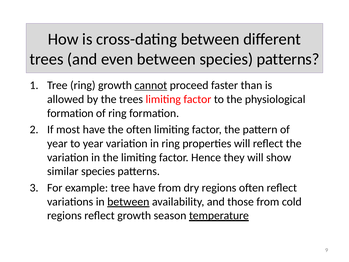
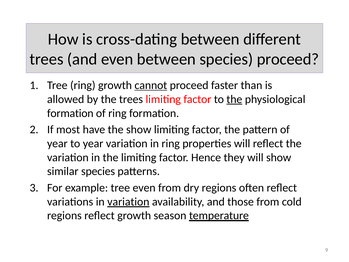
between species patterns: patterns -> proceed
the at (234, 99) underline: none -> present
the often: often -> show
tree have: have -> even
in between: between -> variation
